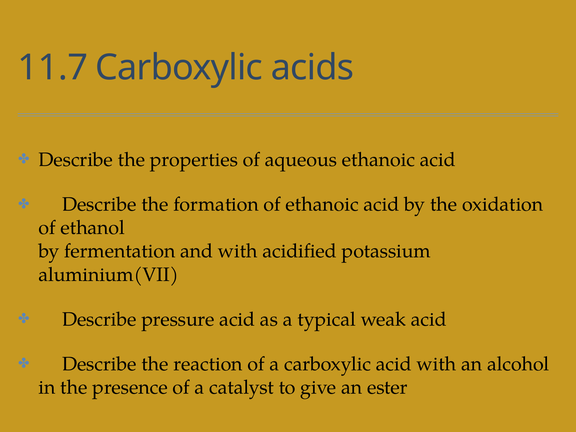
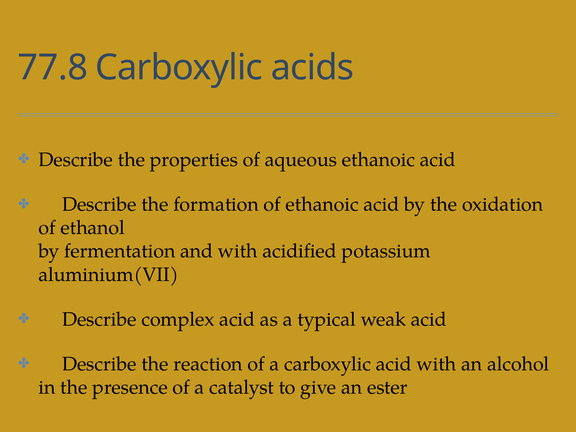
11.7: 11.7 -> 77.8
pressure: pressure -> complex
